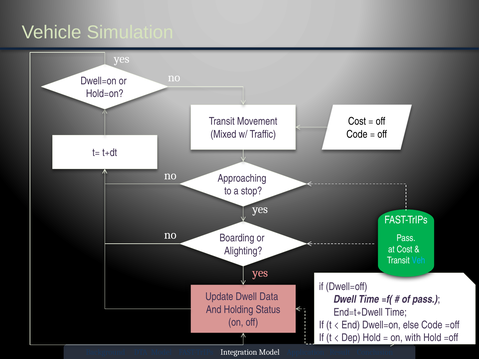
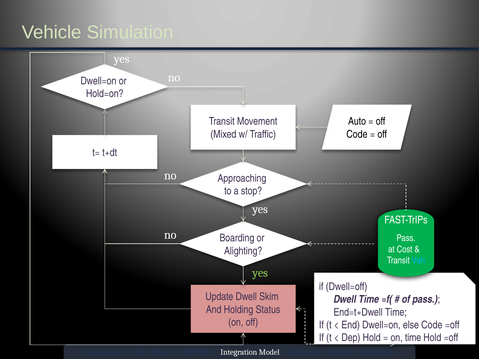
Cost at (357, 122): Cost -> Auto
yes at (260, 273) colour: pink -> light green
Data: Data -> Skim
with at (413, 338): with -> time
